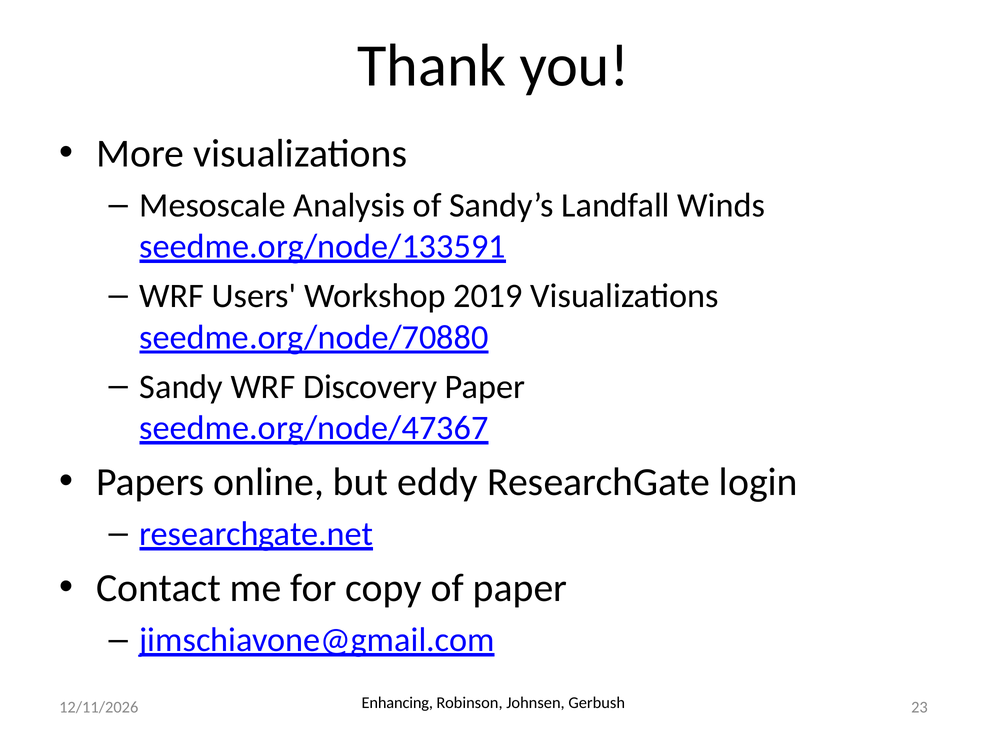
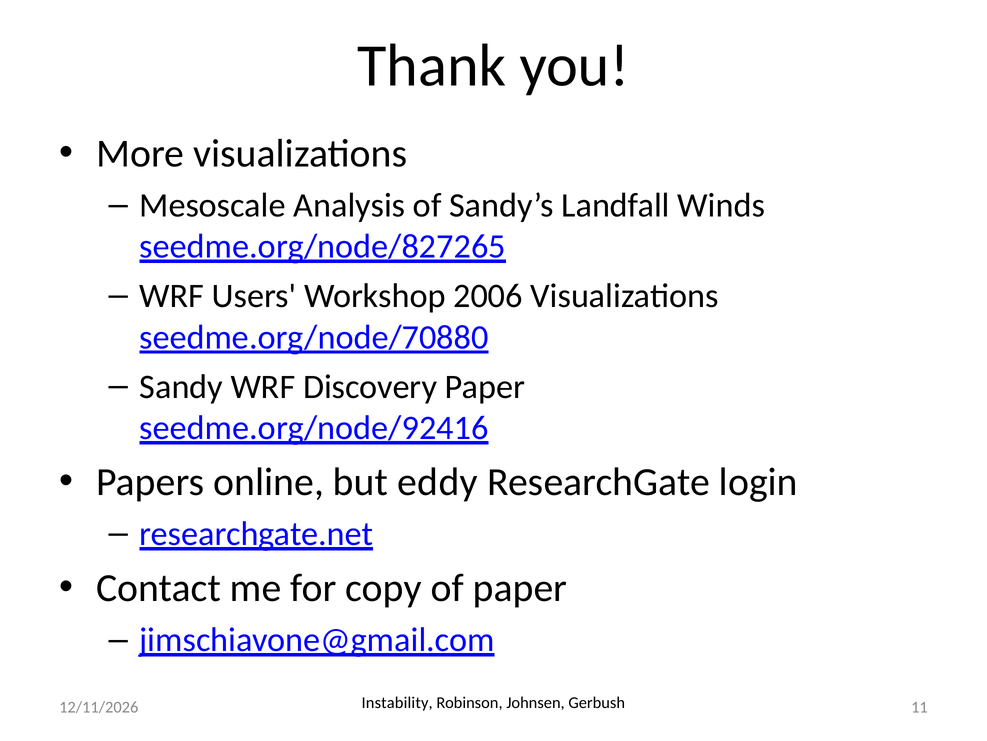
seedme.org/node/133591: seedme.org/node/133591 -> seedme.org/node/827265
2019: 2019 -> 2006
seedme.org/node/47367: seedme.org/node/47367 -> seedme.org/node/92416
Enhancing: Enhancing -> Instability
23: 23 -> 11
